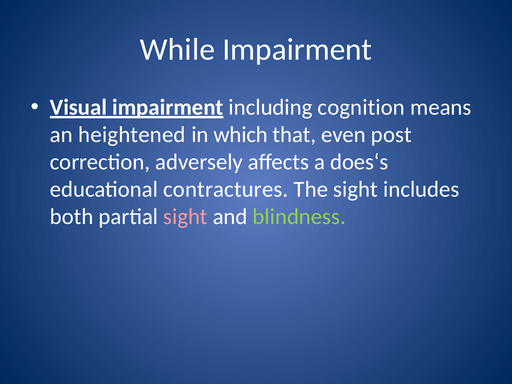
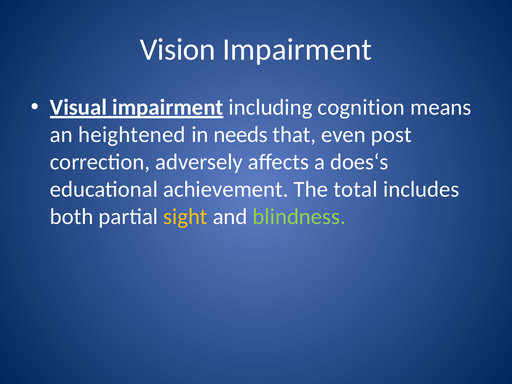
While: While -> Vision
which: which -> needs
contractures: contractures -> achievement
The sight: sight -> total
sight at (185, 217) colour: pink -> yellow
